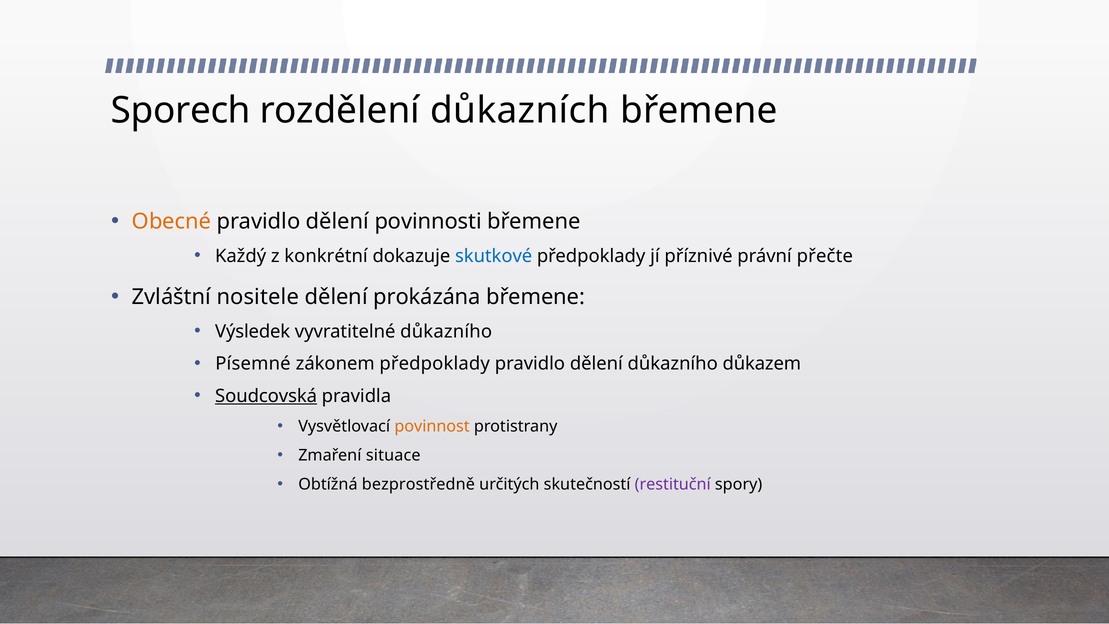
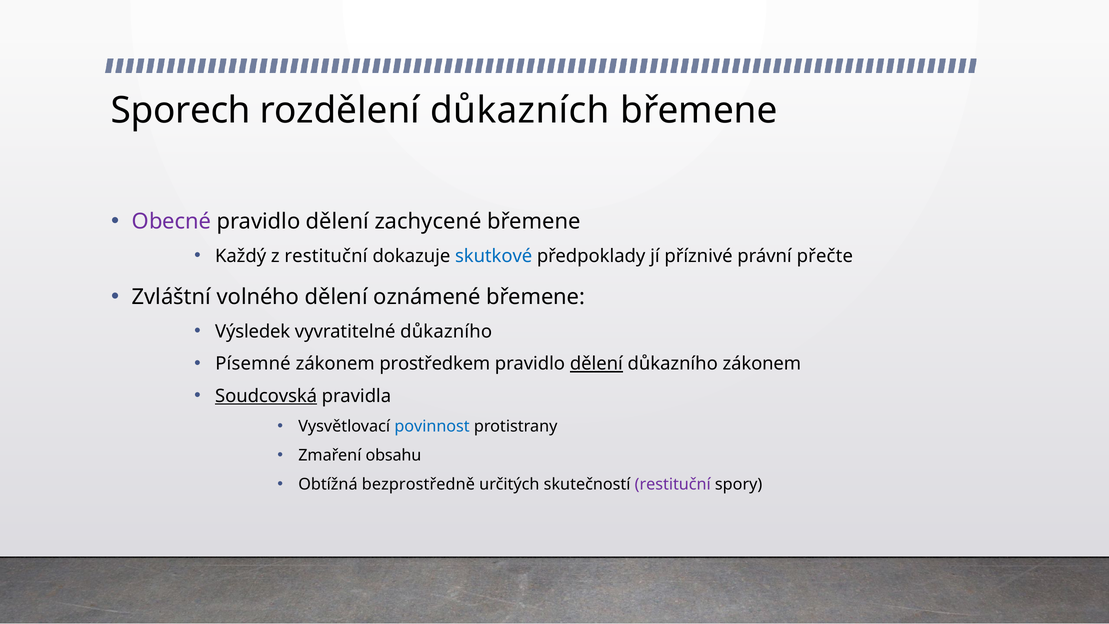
Obecné colour: orange -> purple
povinnosti: povinnosti -> zachycené
z konkrétní: konkrétní -> restituční
nositele: nositele -> volného
prokázána: prokázána -> oznámené
zákonem předpoklady: předpoklady -> prostředkem
dělení at (596, 364) underline: none -> present
důkazního důkazem: důkazem -> zákonem
povinnost colour: orange -> blue
situace: situace -> obsahu
